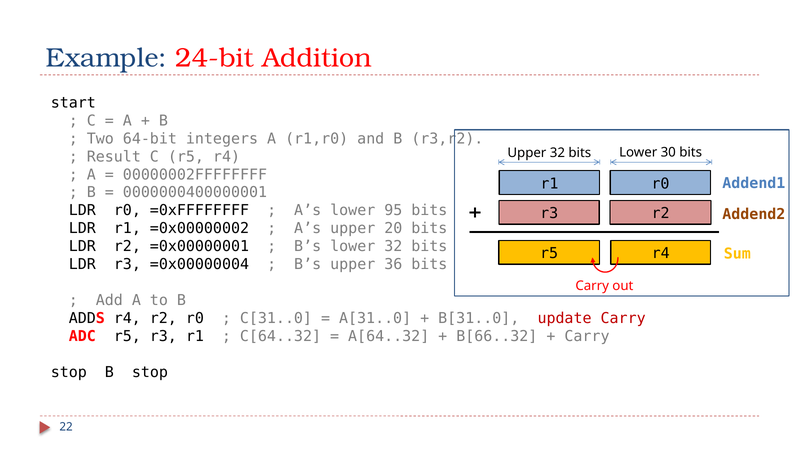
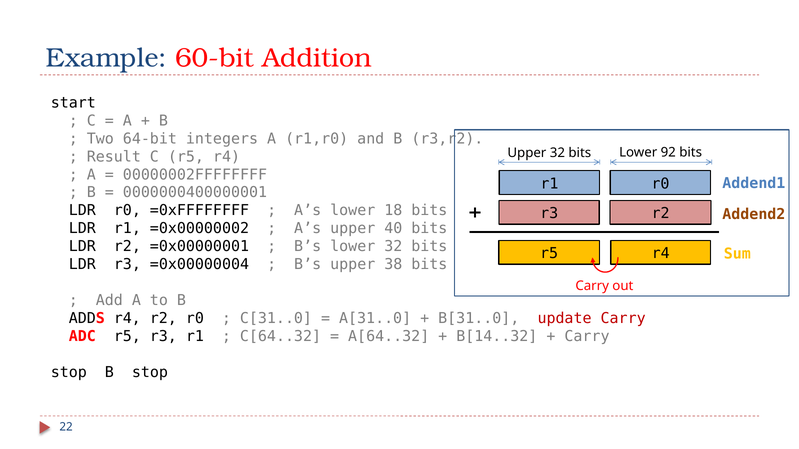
24-bit: 24-bit -> 60-bit
30: 30 -> 92
95: 95 -> 18
20: 20 -> 40
36: 36 -> 38
B[66..32: B[66..32 -> B[14..32
